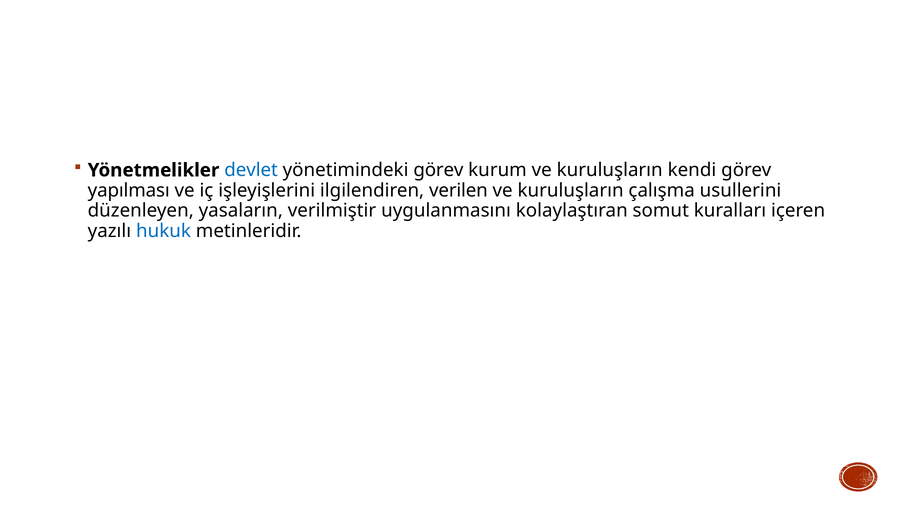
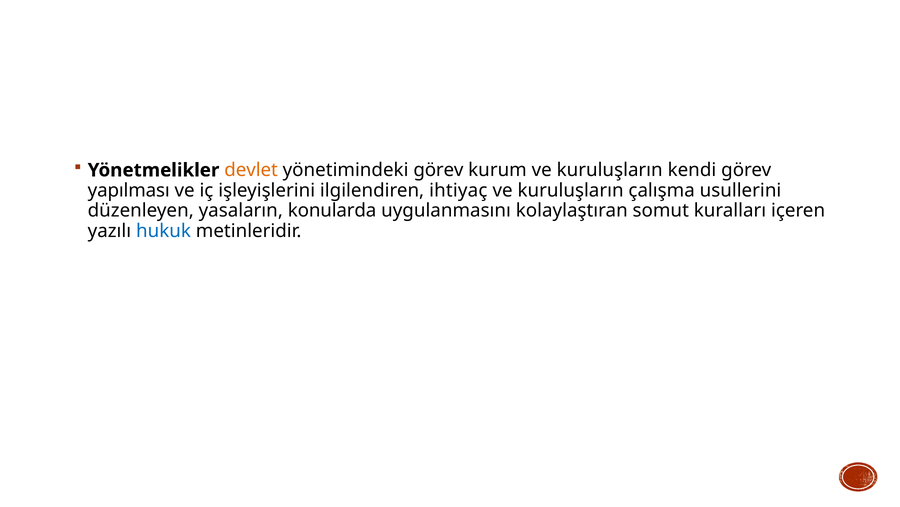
devlet colour: blue -> orange
verilen: verilen -> ihtiyaç
verilmiştir: verilmiştir -> konularda
